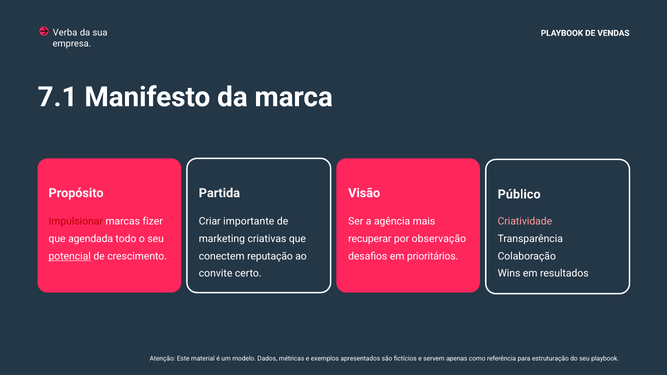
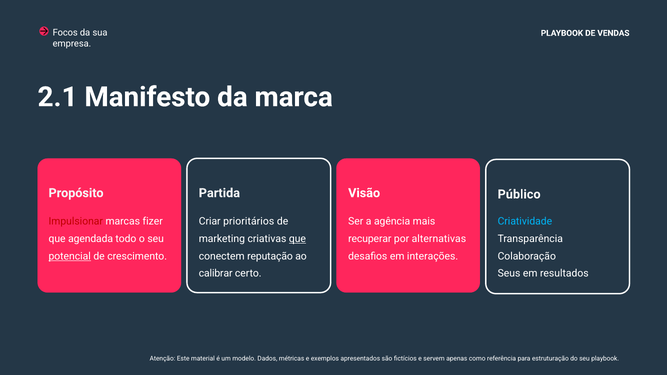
Verba: Verba -> Focos
7.1: 7.1 -> 2.1
importante: importante -> prioritários
Criatividade colour: pink -> light blue
que at (297, 239) underline: none -> present
observação: observação -> alternativas
prioritários: prioritários -> interações
convite: convite -> calibrar
Wins: Wins -> Seus
